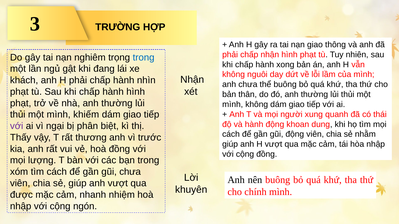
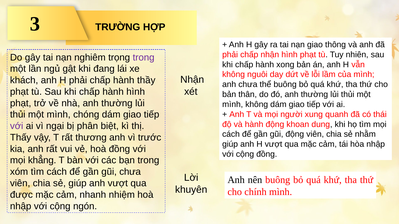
trong at (144, 57) colour: blue -> purple
nhìn: nhìn -> thầy
khiếm: khiếm -> chóng
lượng: lượng -> khẳng
